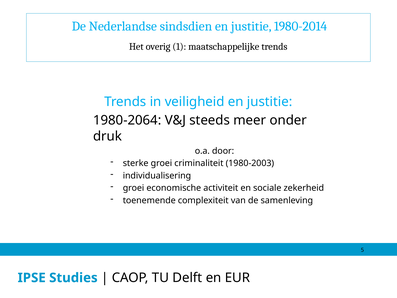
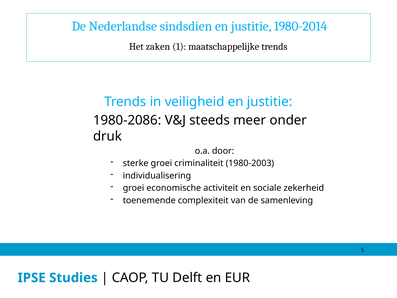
overig: overig -> zaken
1980-2064: 1980-2064 -> 1980-2086
